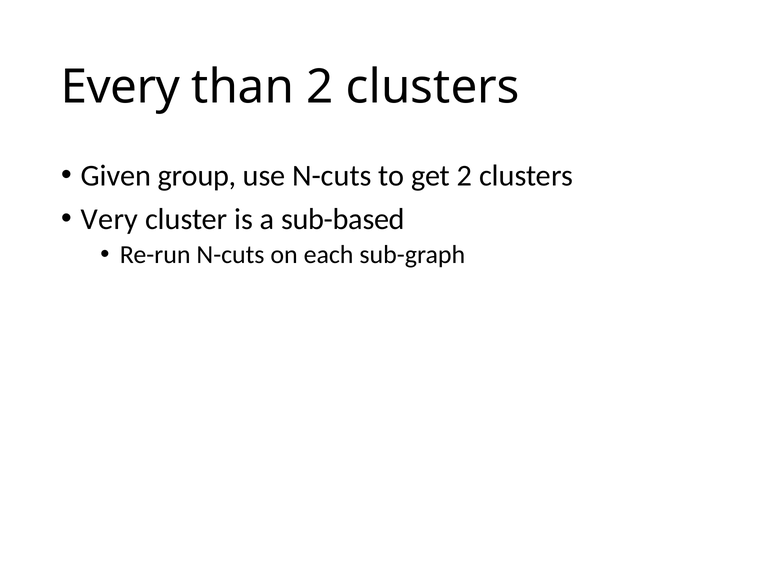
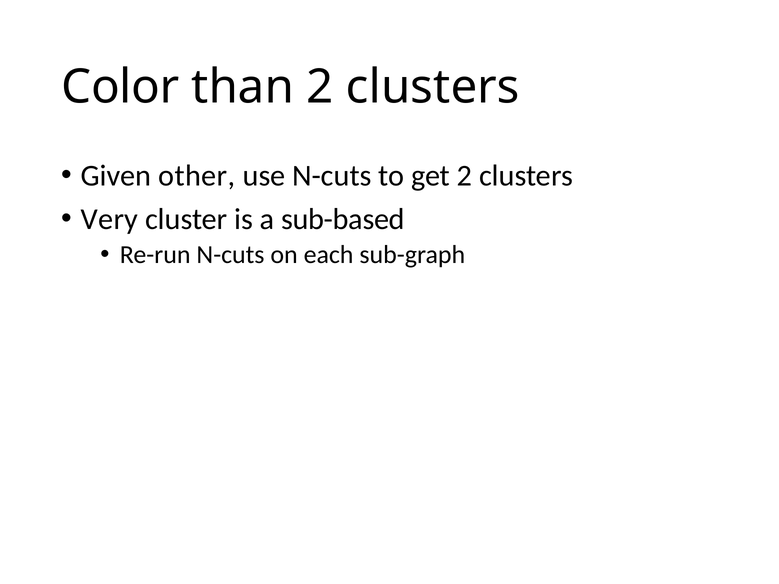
Every: Every -> Color
group: group -> other
